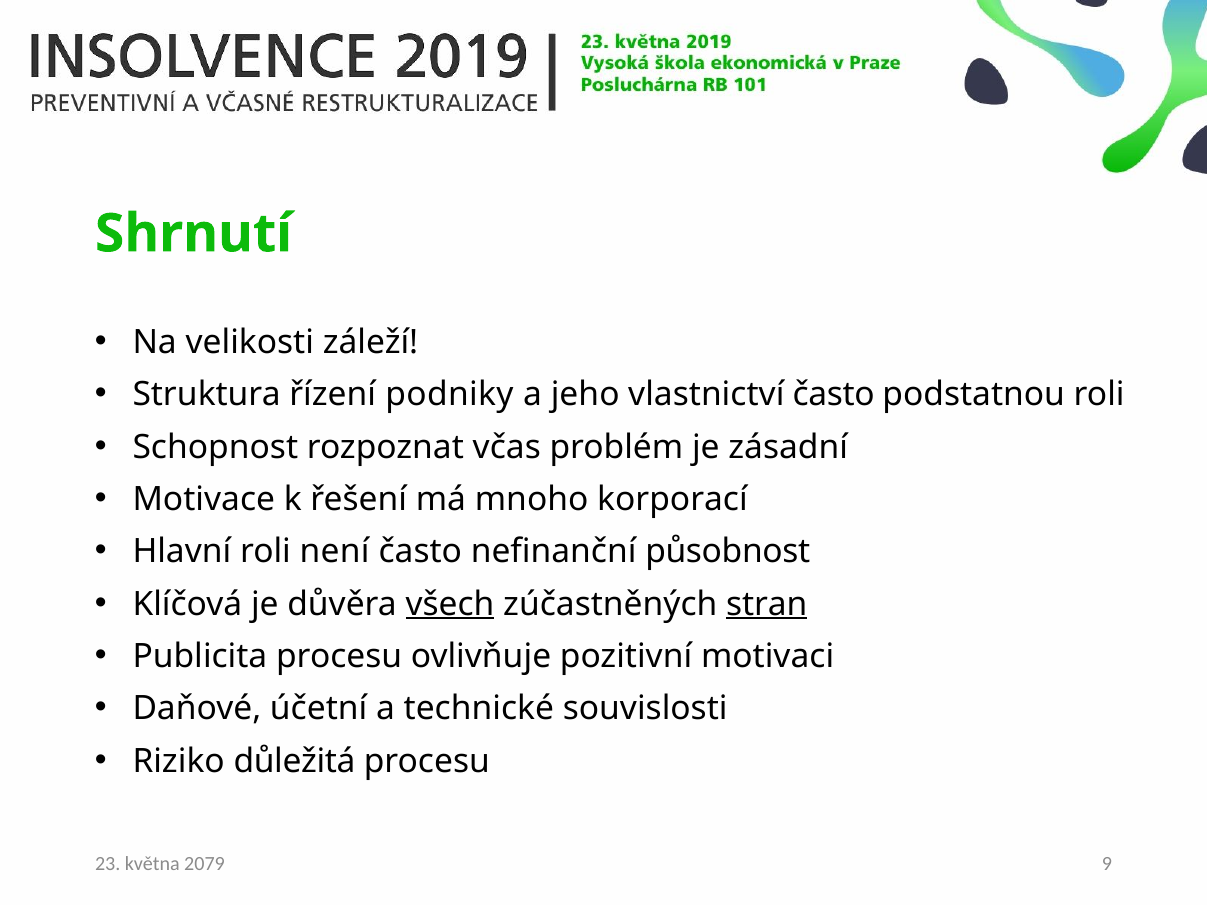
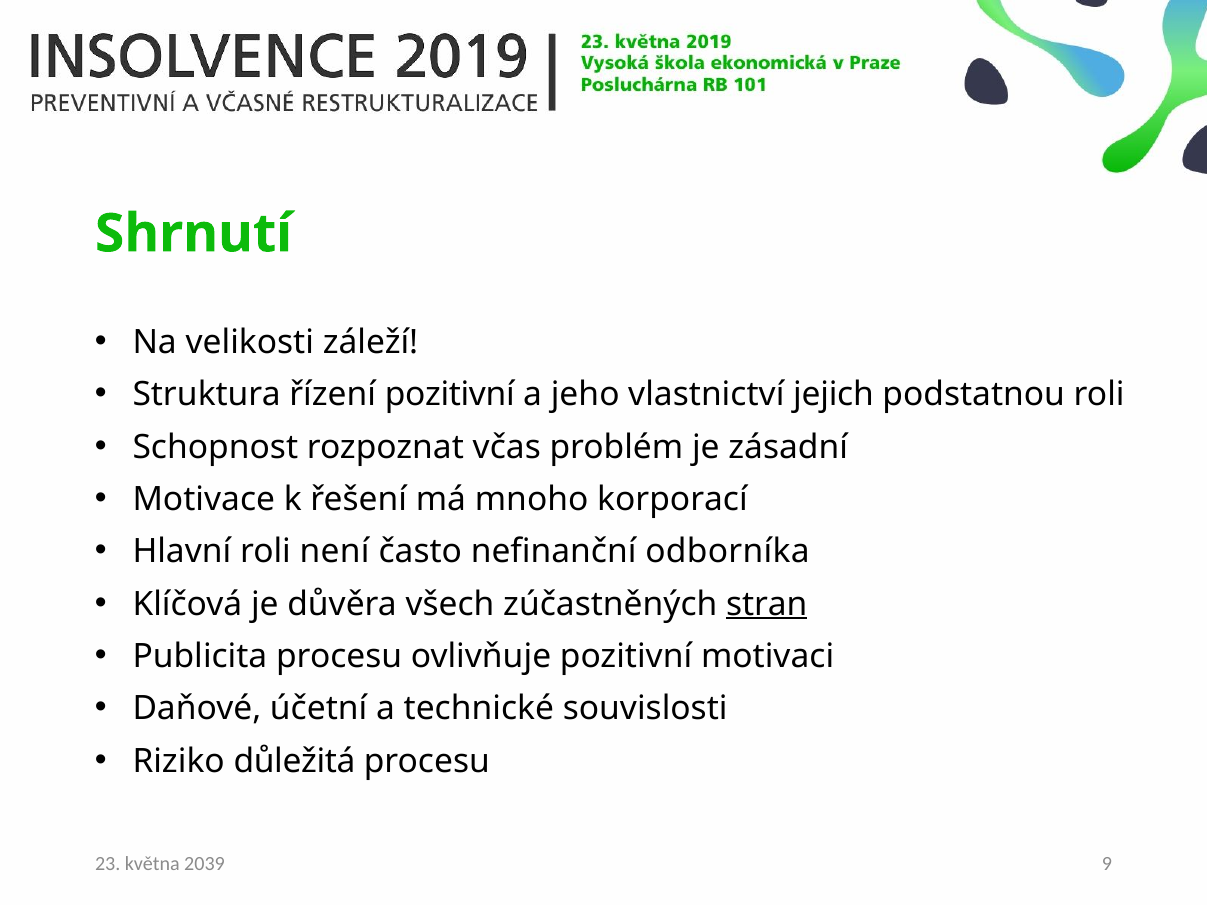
řízení podniky: podniky -> pozitivní
vlastnictví často: často -> jejich
působnost: působnost -> odborníka
všech underline: present -> none
2079: 2079 -> 2039
